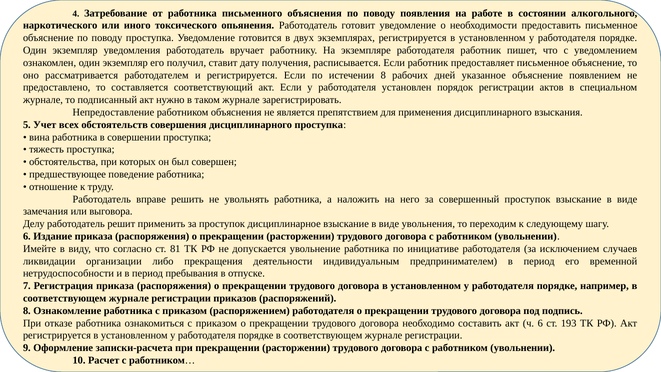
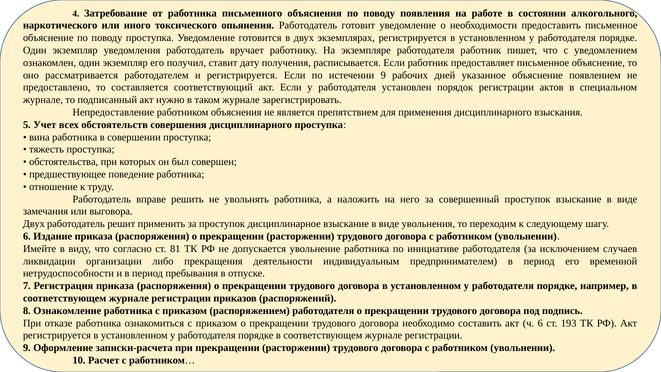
истечении 8: 8 -> 9
Делу at (34, 224): Делу -> Двух
